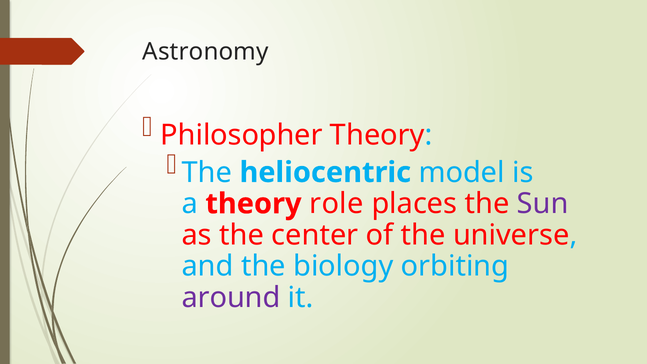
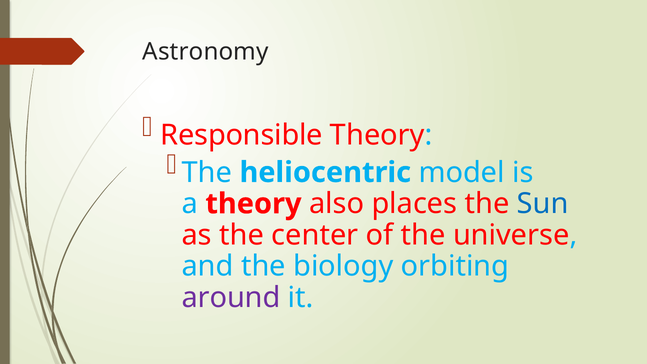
Philosopher: Philosopher -> Responsible
role: role -> also
Sun colour: purple -> blue
